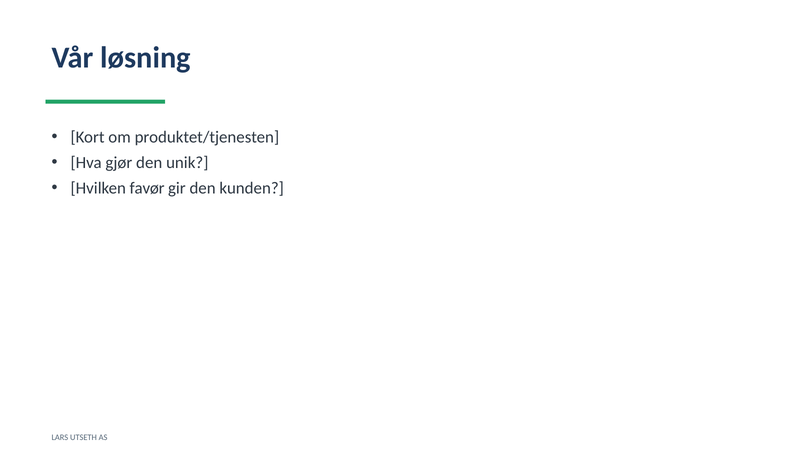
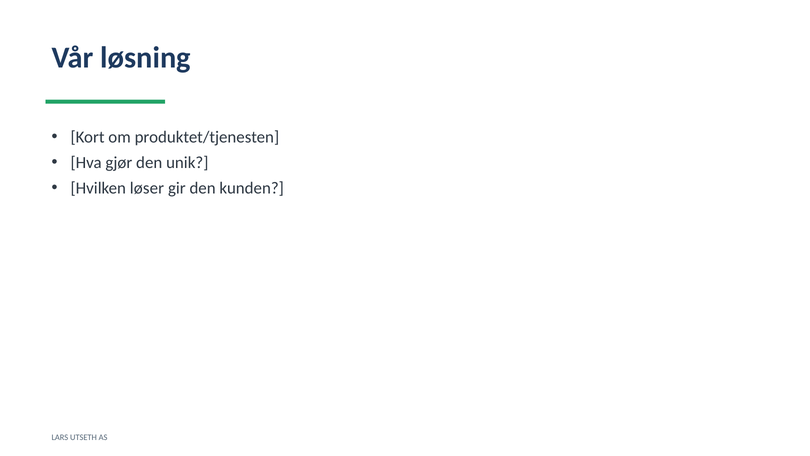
favør: favør -> løser
